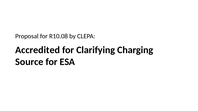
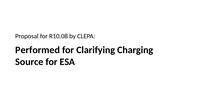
Accredited: Accredited -> Performed
